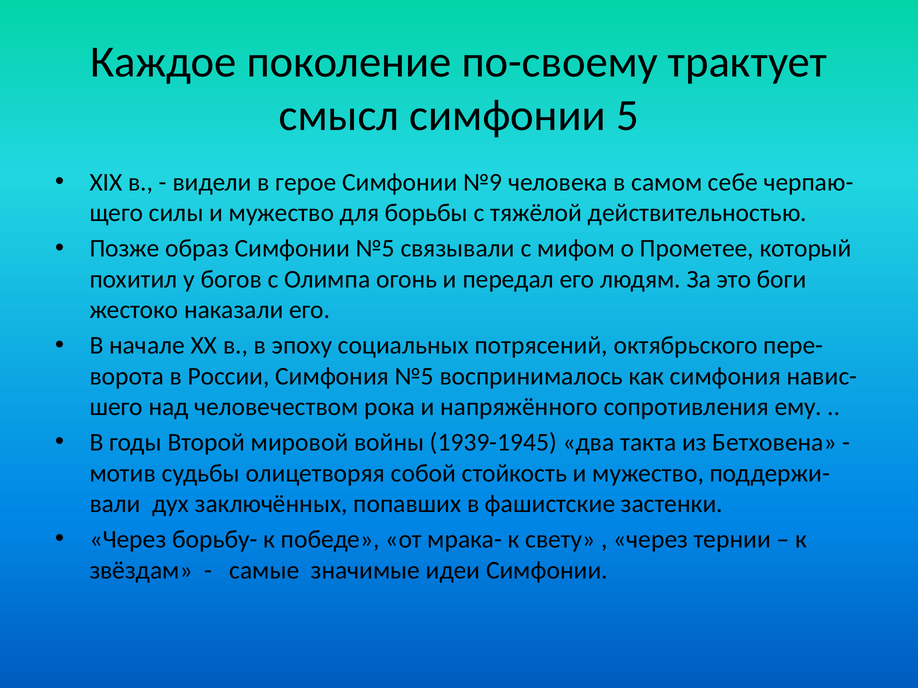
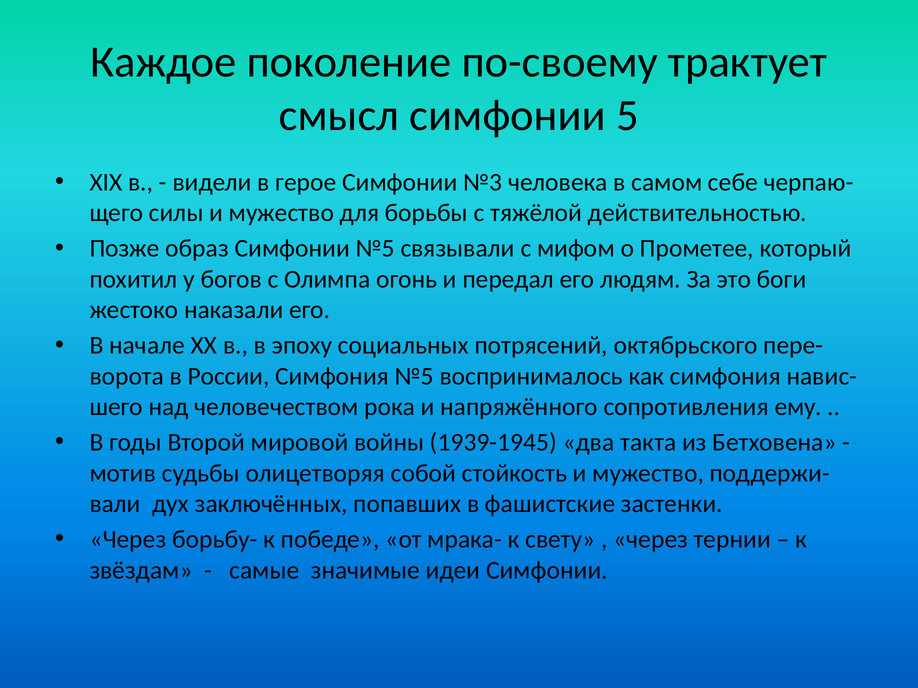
№9: №9 -> №3
